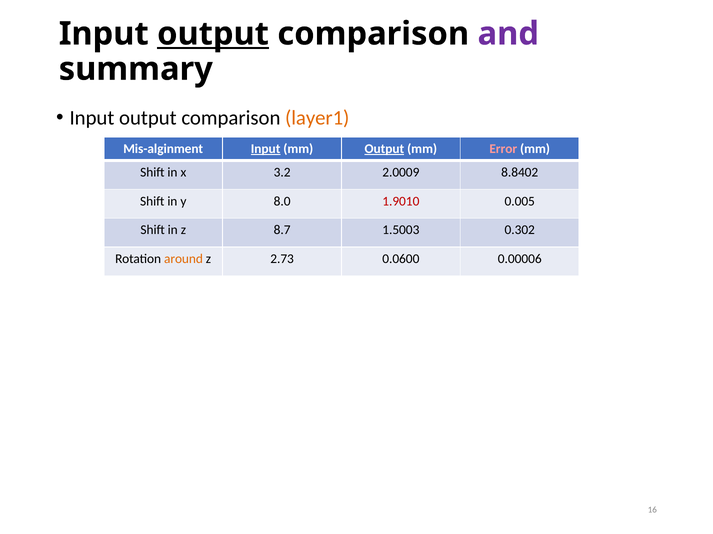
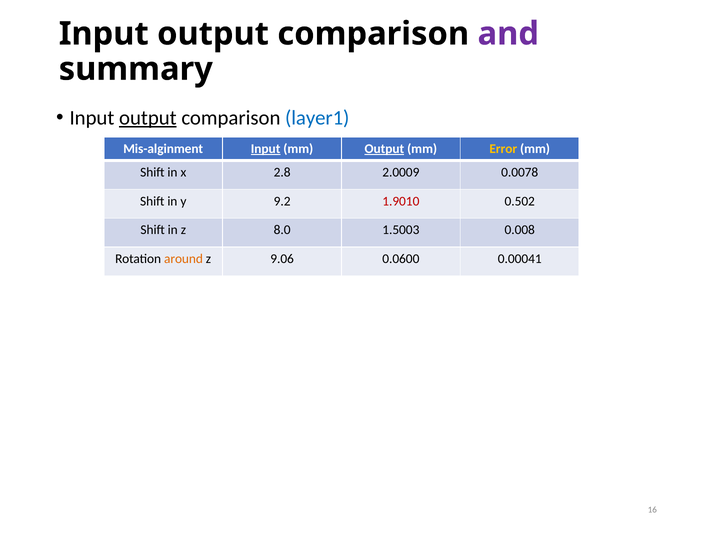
output at (213, 34) underline: present -> none
output at (148, 118) underline: none -> present
layer1 colour: orange -> blue
Error colour: pink -> yellow
3.2: 3.2 -> 2.8
8.8402: 8.8402 -> 0.0078
8.0: 8.0 -> 9.2
0.005: 0.005 -> 0.502
8.7: 8.7 -> 8.0
0.302: 0.302 -> 0.008
2.73: 2.73 -> 9.06
0.00006: 0.00006 -> 0.00041
